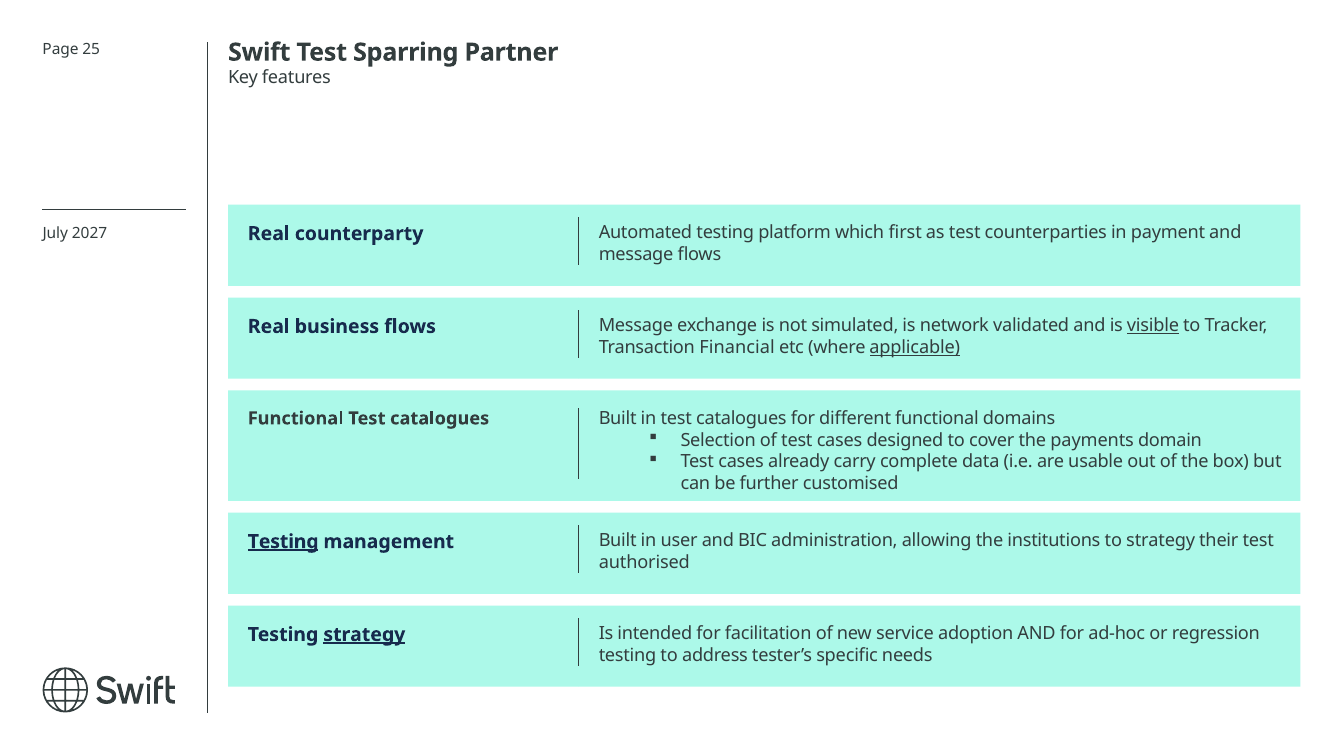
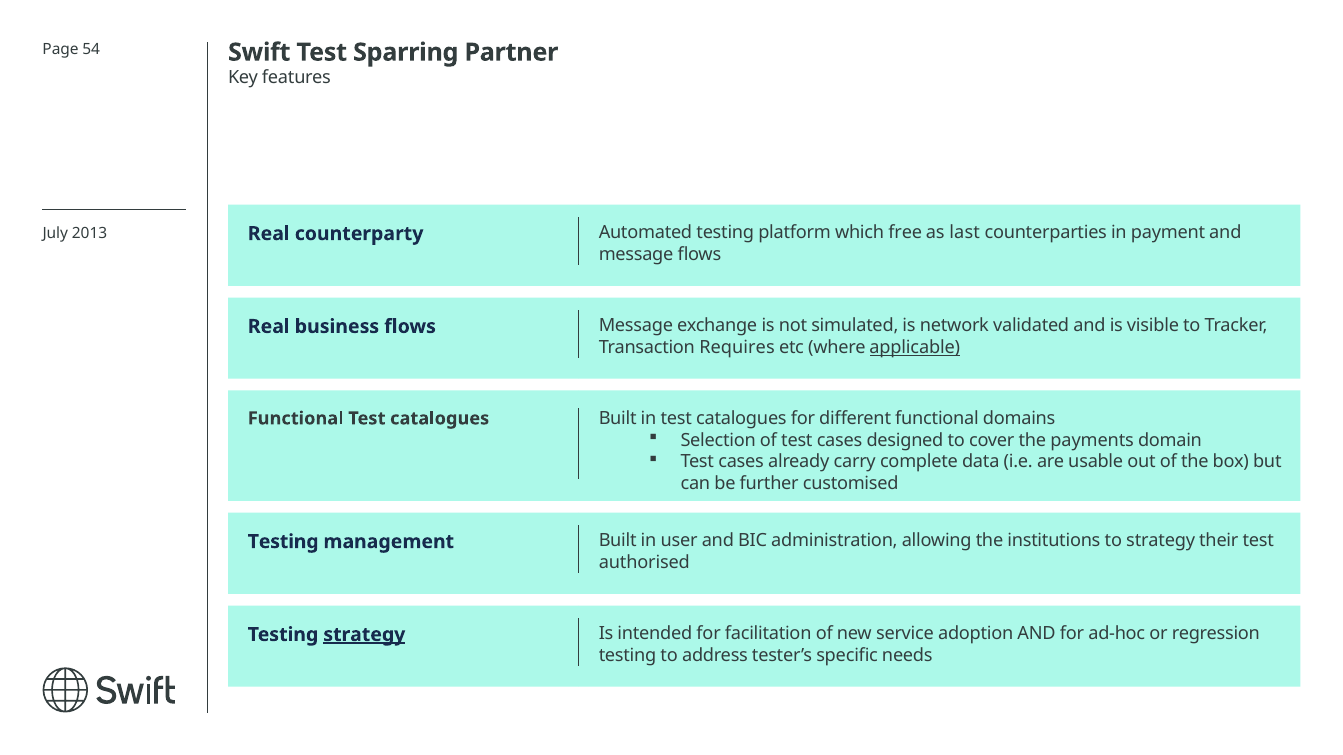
25: 25 -> 54
2027: 2027 -> 2013
first: first -> free
as test: test -> last
visible underline: present -> none
Financial: Financial -> Requires
Testing at (283, 542) underline: present -> none
